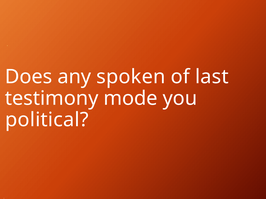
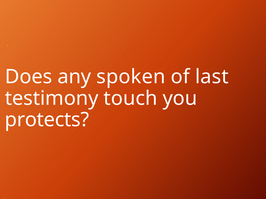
mode: mode -> touch
political: political -> protects
